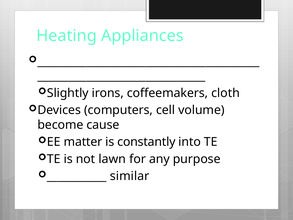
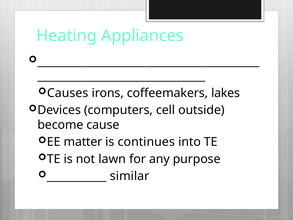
Slightly: Slightly -> Causes
cloth: cloth -> lakes
volume: volume -> outside
constantly: constantly -> continues
